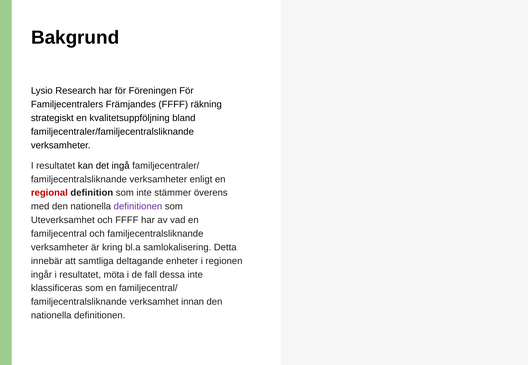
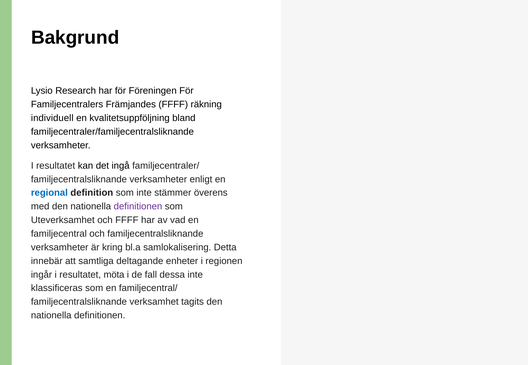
strategiskt: strategiskt -> individuell
regional colour: red -> blue
innan: innan -> tagits
